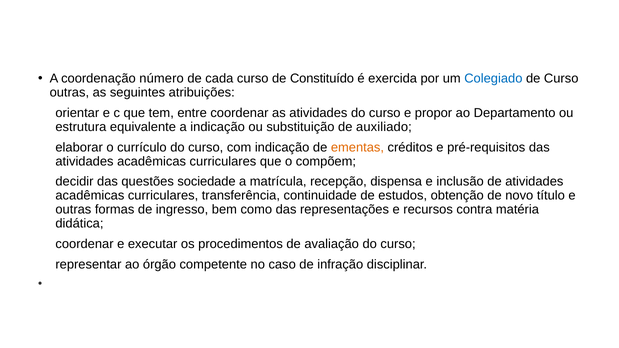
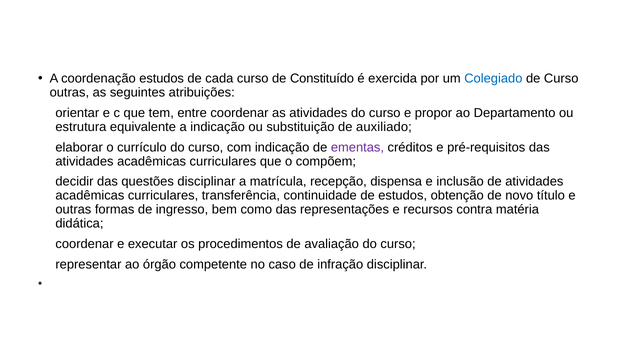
coordenação número: número -> estudos
ementas colour: orange -> purple
questões sociedade: sociedade -> disciplinar
